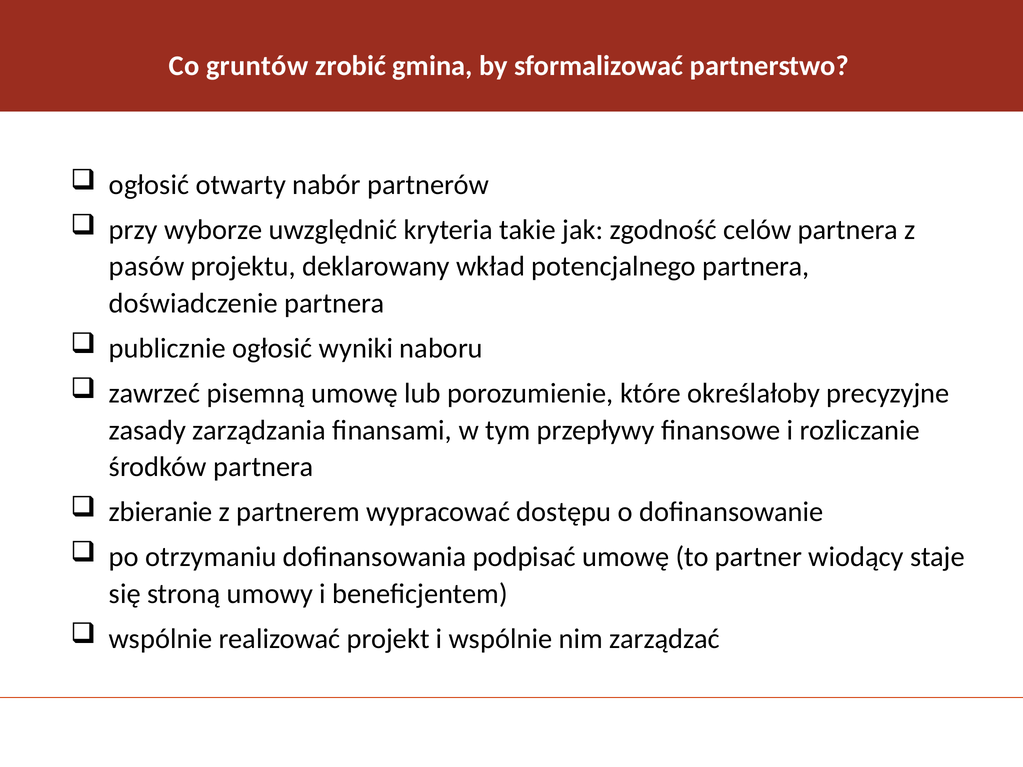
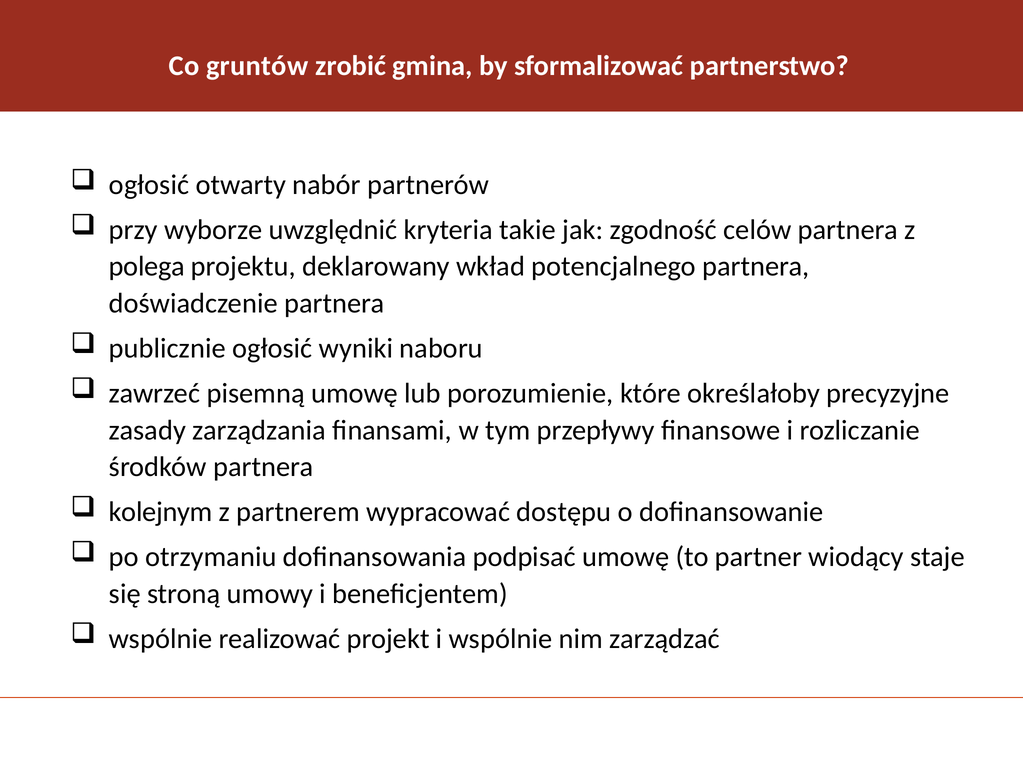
pasów: pasów -> polega
zbieranie: zbieranie -> kolejnym
